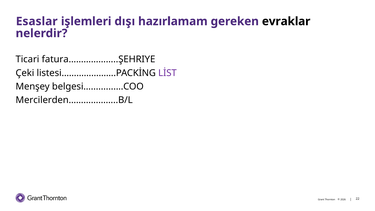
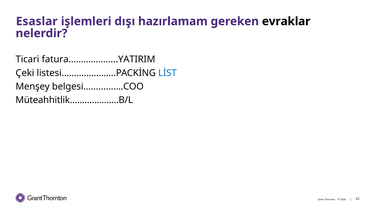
fatura………………..ŞEHRIYE: fatura………………..ŞEHRIYE -> fatura………………..YATIRIM
LİST colour: purple -> blue
Mercilerden………………..B/L: Mercilerden………………..B/L -> Müteahhitlik………………..B/L
